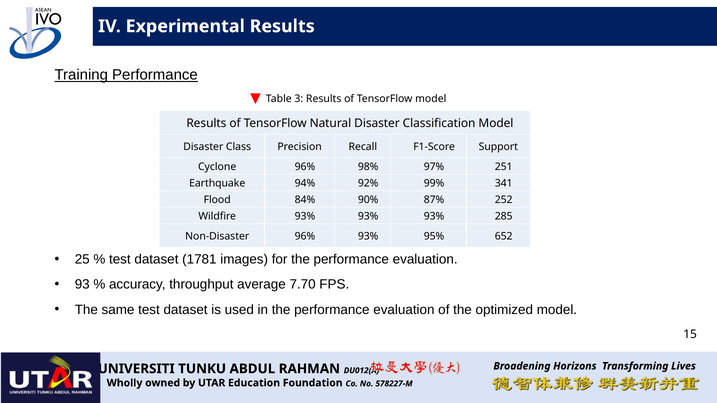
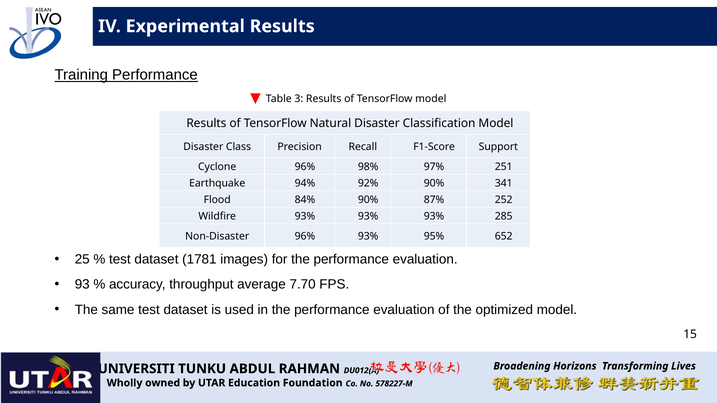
92% 99%: 99% -> 90%
